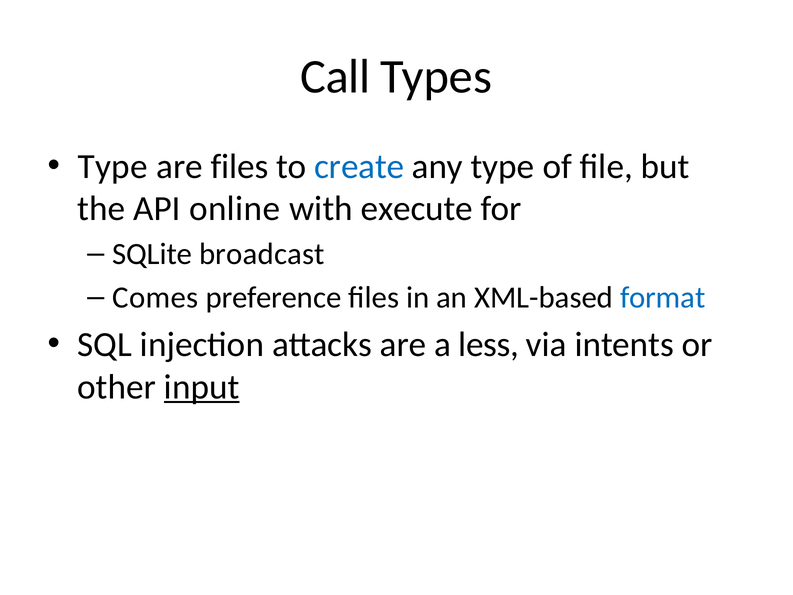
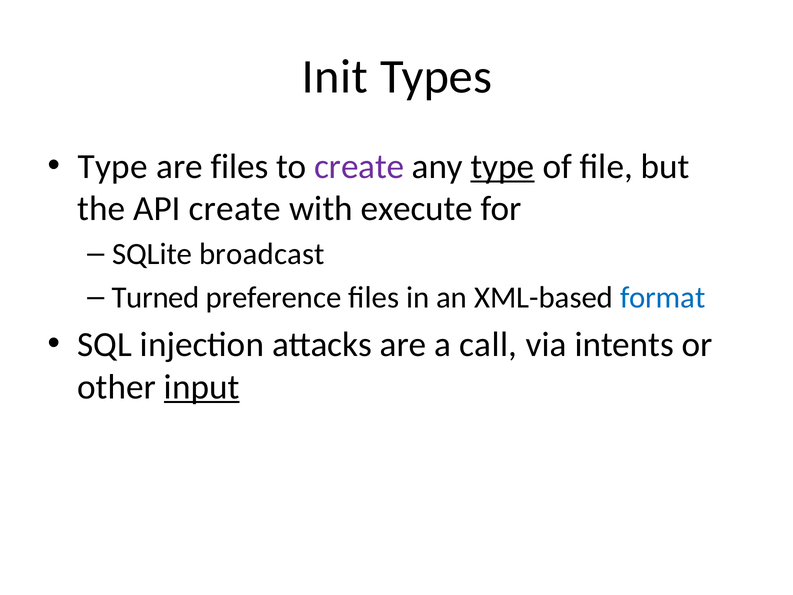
Call: Call -> Init
create at (359, 166) colour: blue -> purple
type at (503, 166) underline: none -> present
API online: online -> create
Comes: Comes -> Turned
less: less -> call
